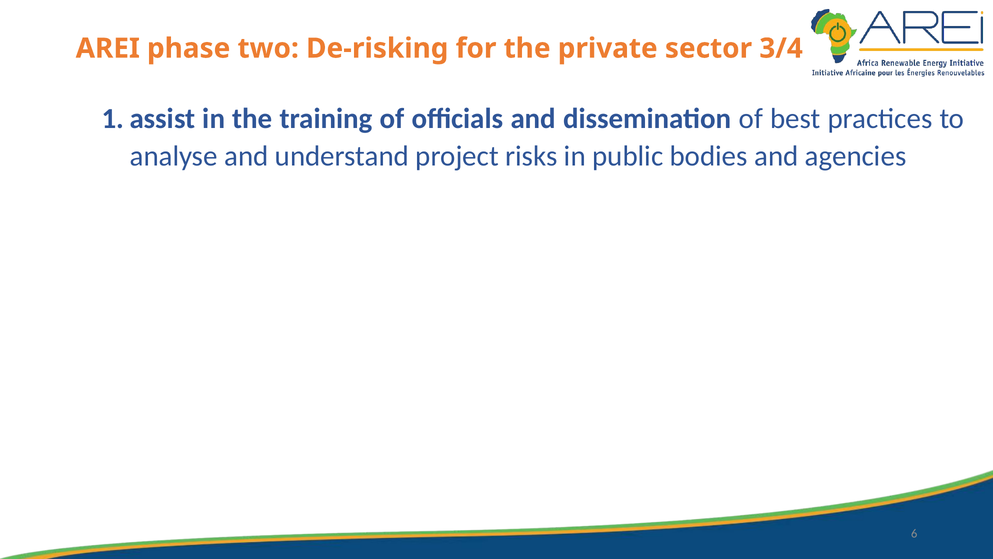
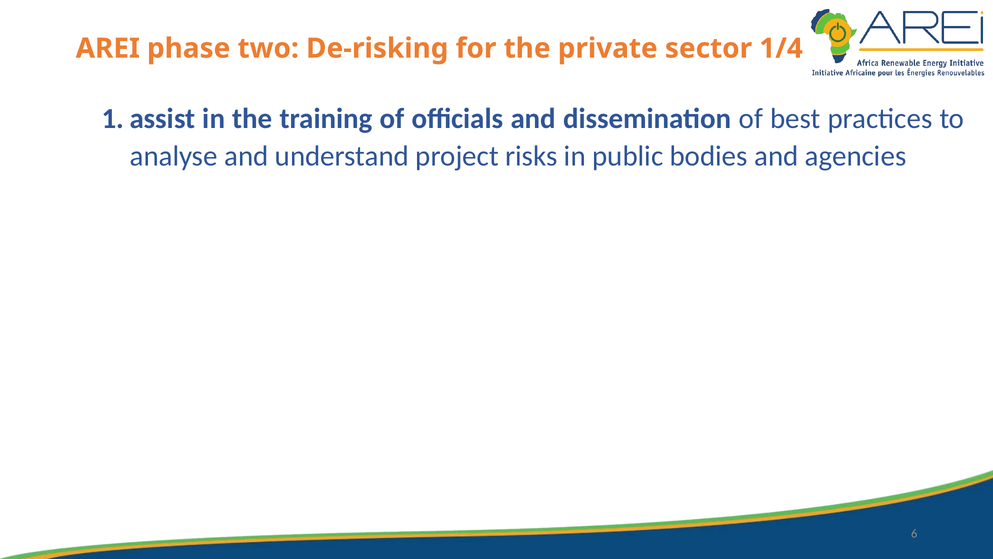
3/4: 3/4 -> 1/4
